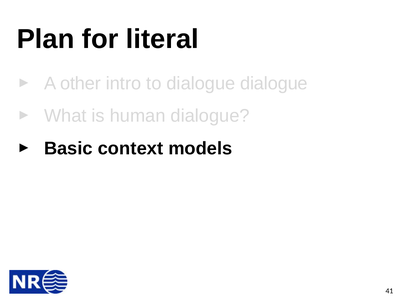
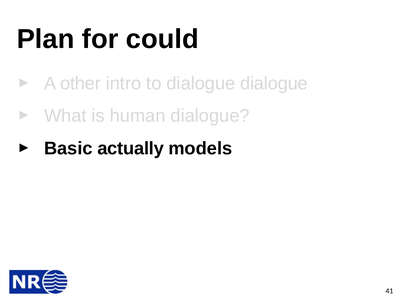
literal: literal -> could
context: context -> actually
